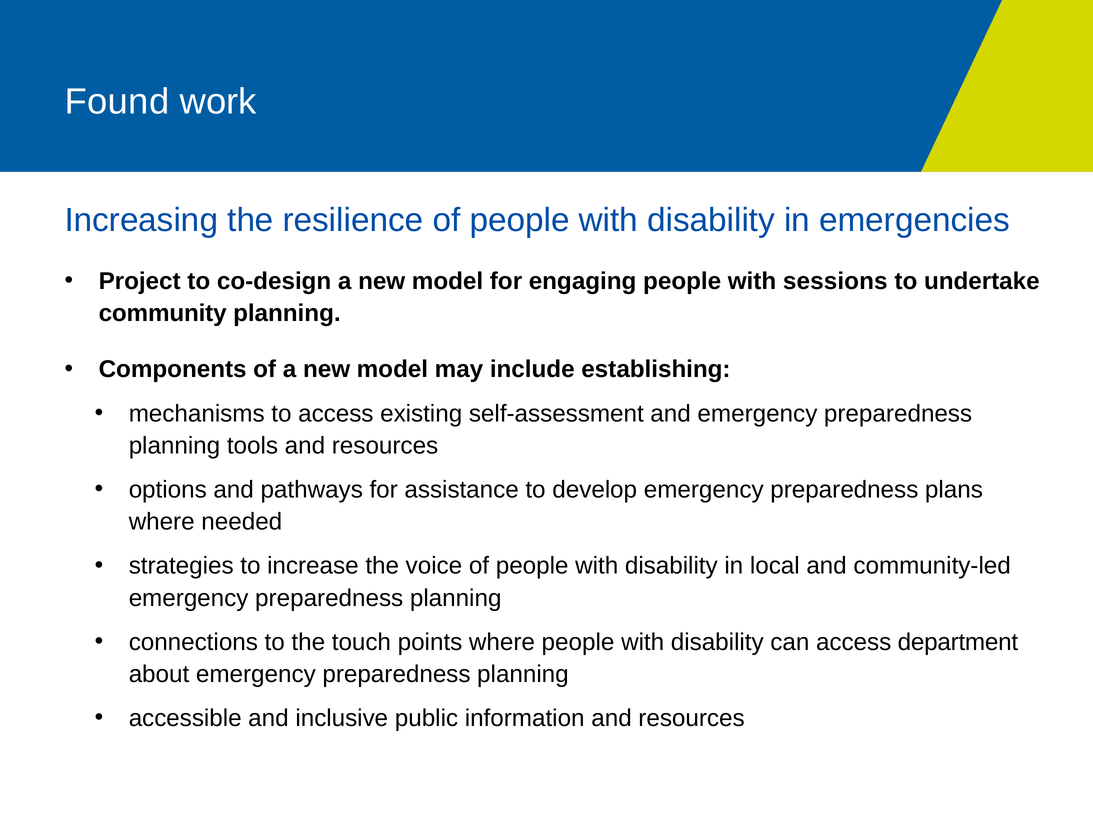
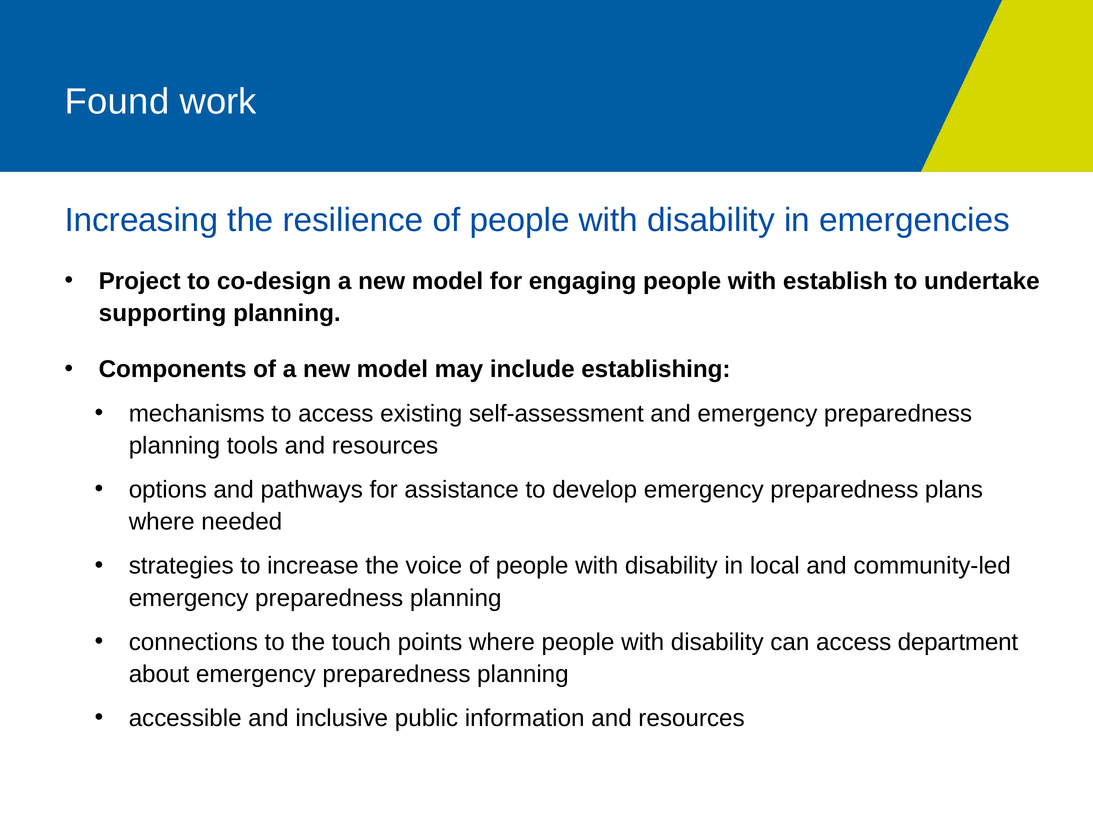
sessions: sessions -> establish
community: community -> supporting
